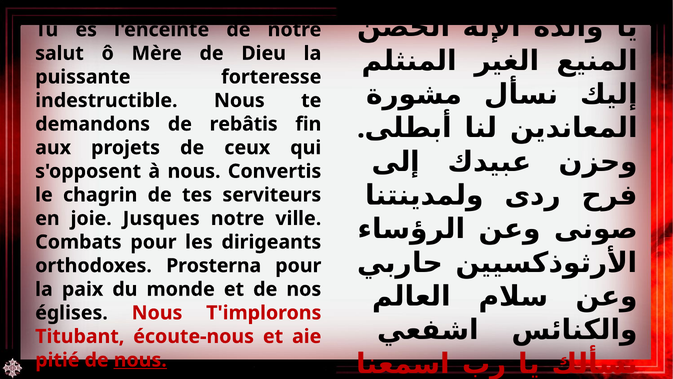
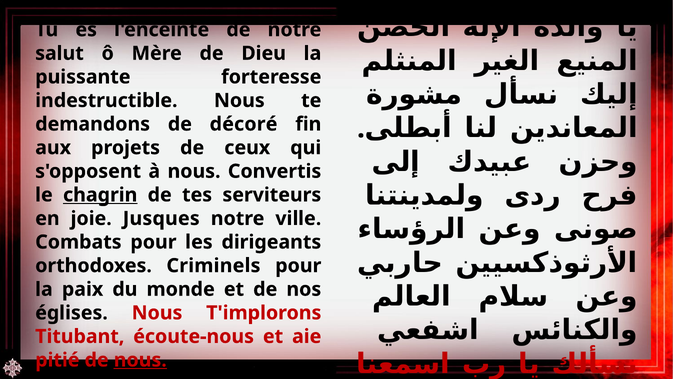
rebâtis: rebâtis -> décoré
chagrin underline: none -> present
Prosterna: Prosterna -> Criminels
